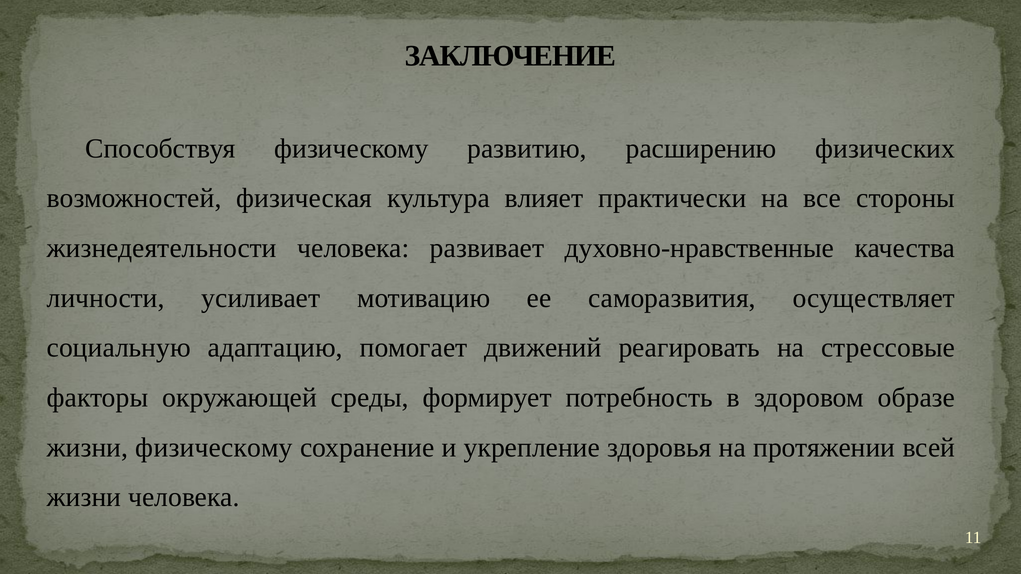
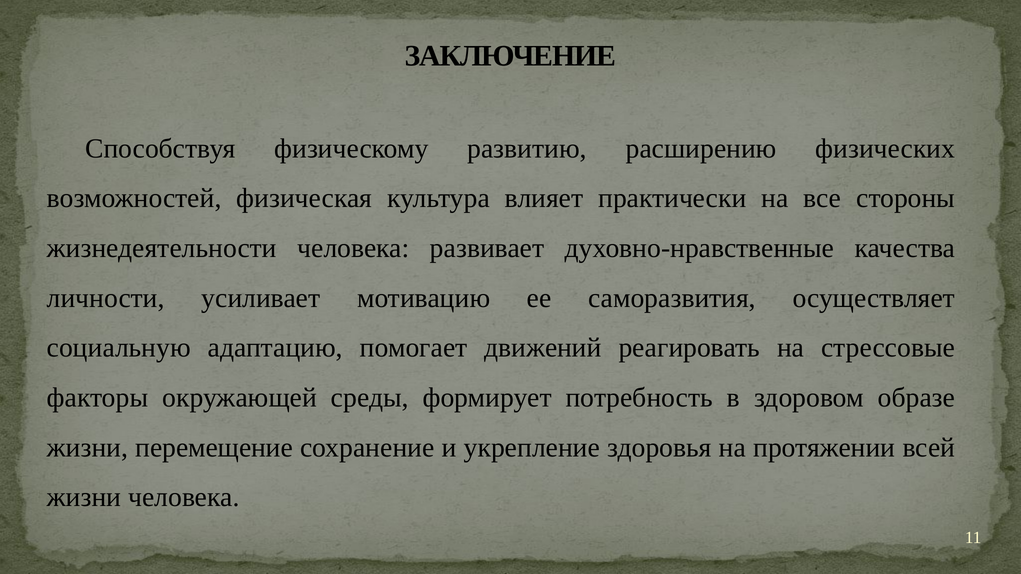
жизни физическому: физическому -> перемещение
